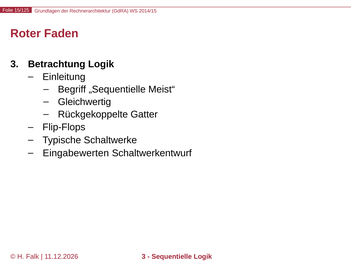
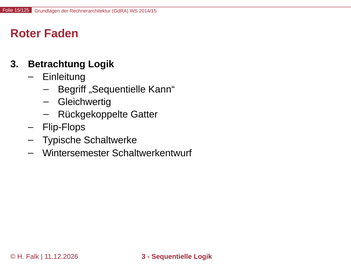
Meist“: Meist“ -> Kann“
Eingabewerten: Eingabewerten -> Wintersemester
